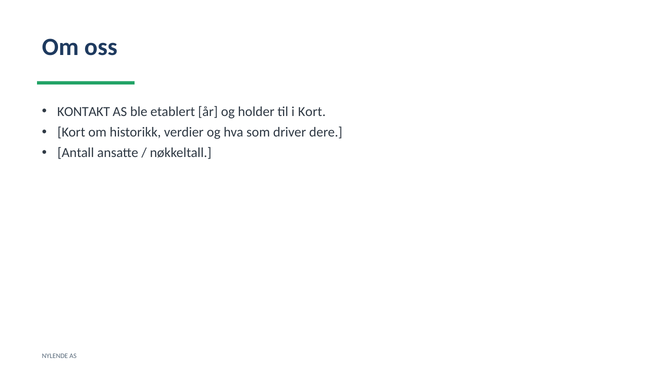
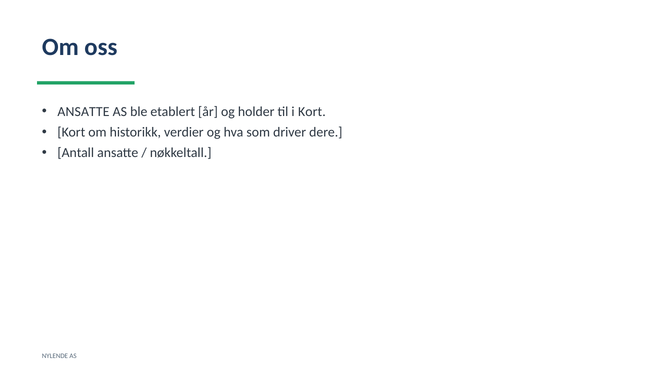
KONTAKT at (84, 112): KONTAKT -> ANSATTE
